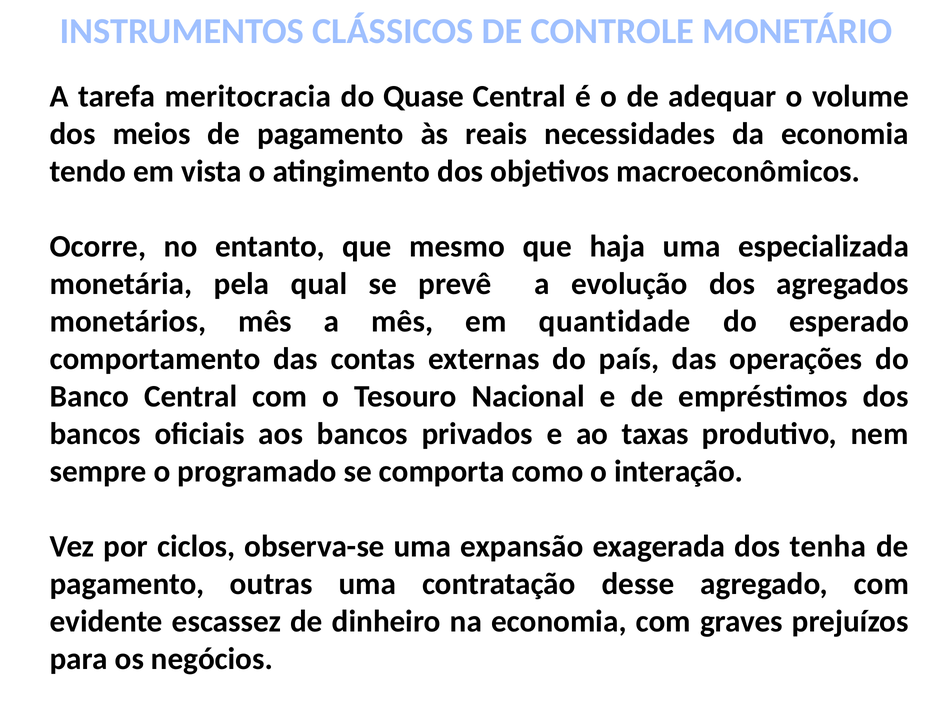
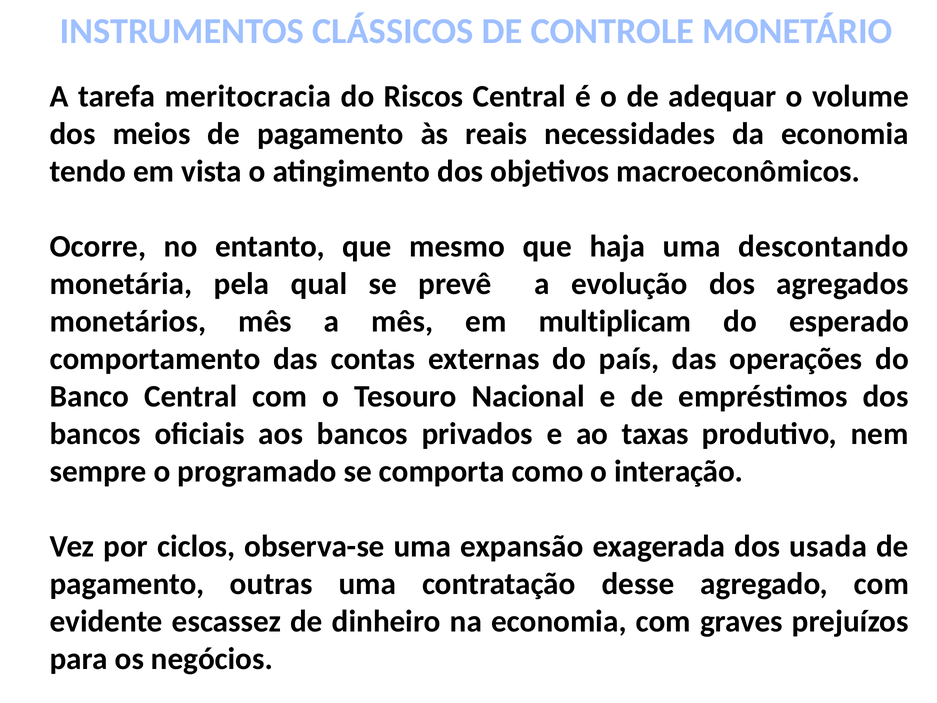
Quase: Quase -> Riscos
especializada: especializada -> descontando
quantidade: quantidade -> multiplicam
tenha: tenha -> usada
